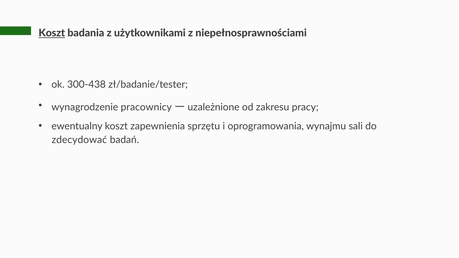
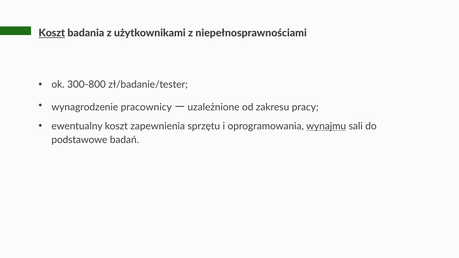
300-438: 300-438 -> 300-800
wynajmu underline: none -> present
zdecydować: zdecydować -> podstawowe
